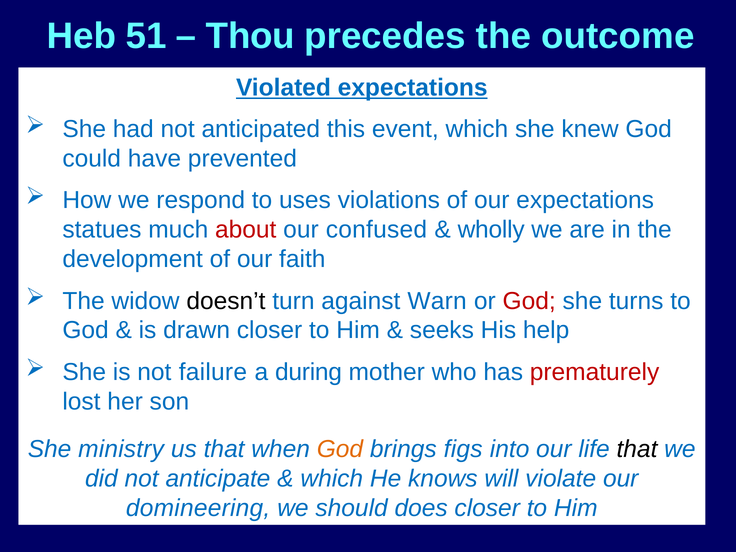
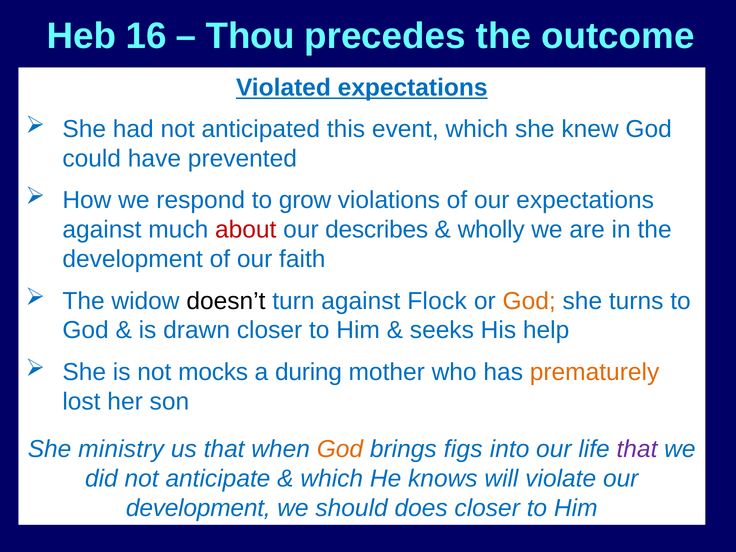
51: 51 -> 16
uses: uses -> grow
statues at (102, 230): statues -> against
our confused: confused -> describes
Warn: Warn -> Flock
God at (529, 301) colour: red -> orange
failure: failure -> mocks
prematurely colour: red -> orange
that at (637, 449) colour: black -> purple
domineering at (198, 508): domineering -> development
